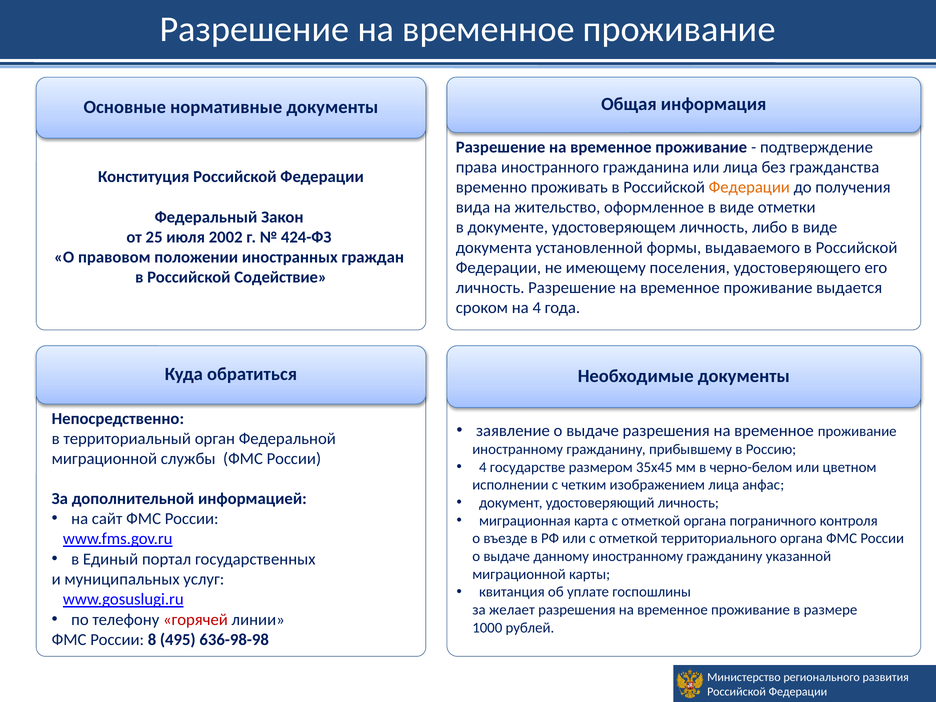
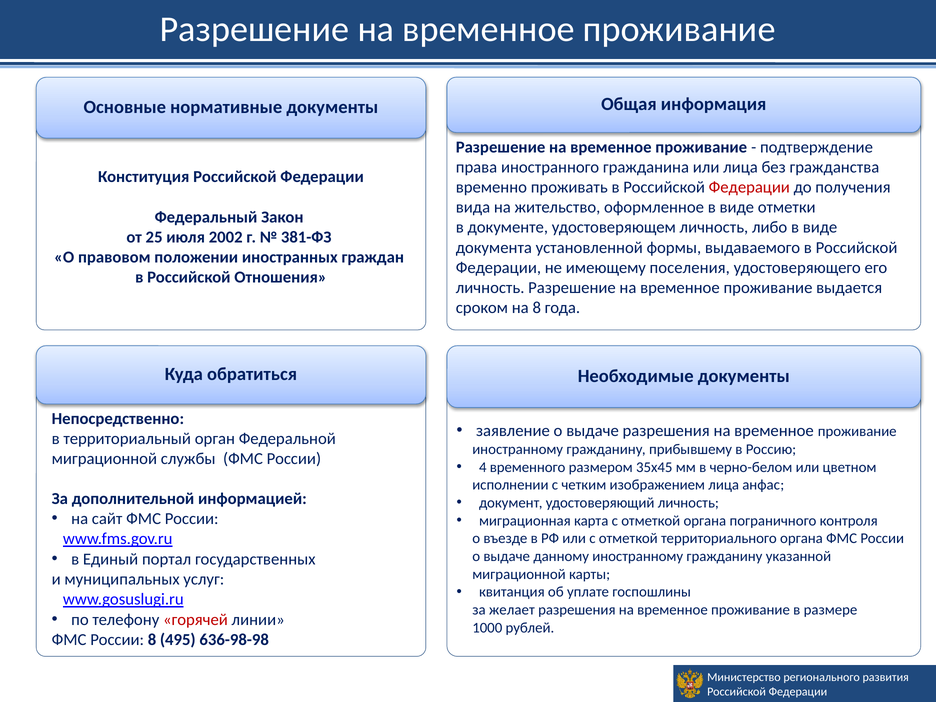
Федерации at (749, 187) colour: orange -> red
424-ФЗ: 424-ФЗ -> 381-ФЗ
Содействие: Содействие -> Отношения
на 4: 4 -> 8
государстве: государстве -> временного
